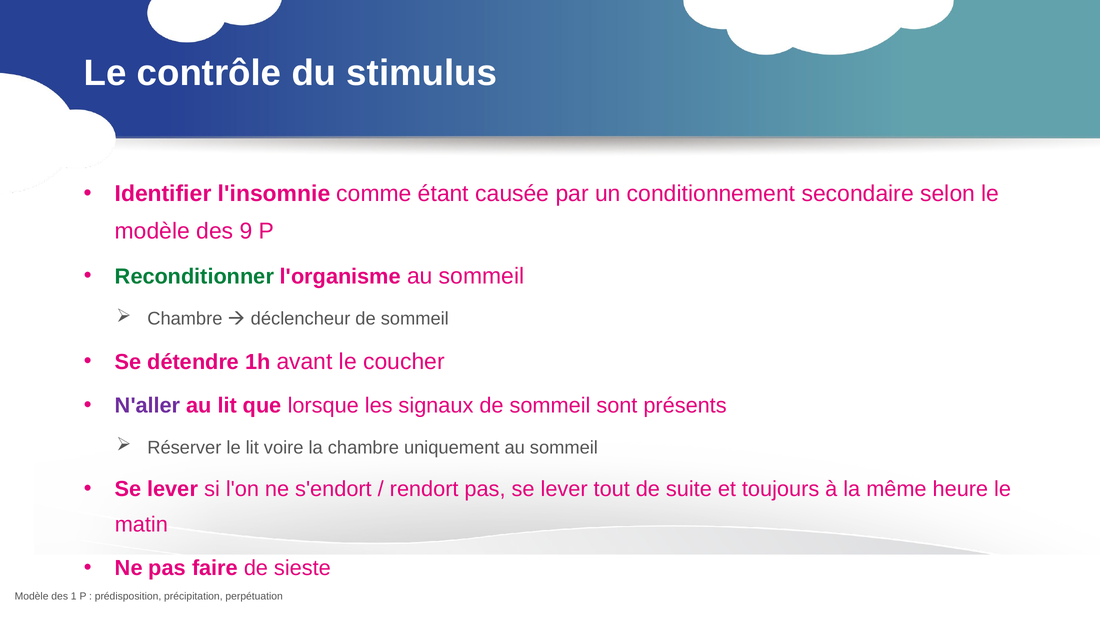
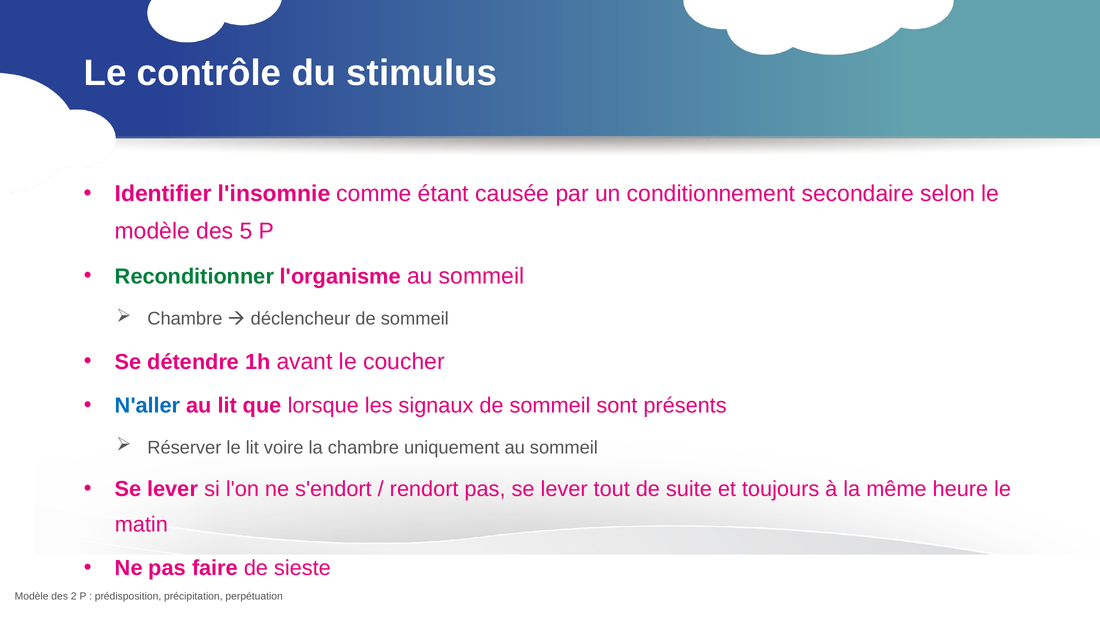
9: 9 -> 5
N'aller colour: purple -> blue
1: 1 -> 2
